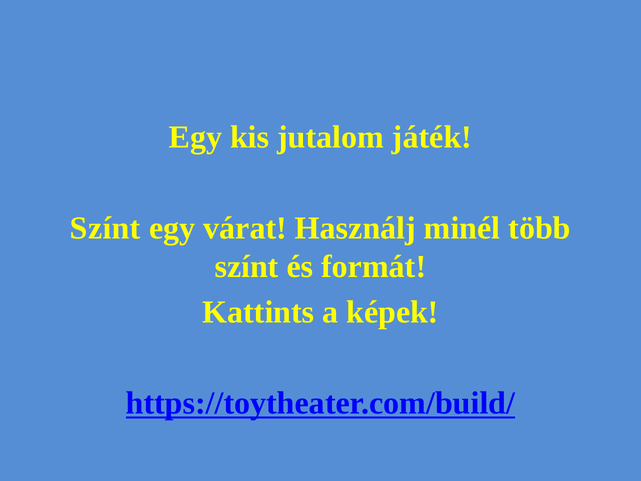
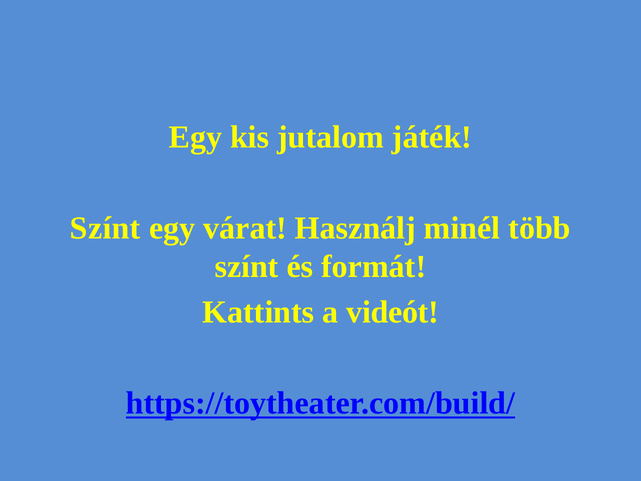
képek: képek -> videót
